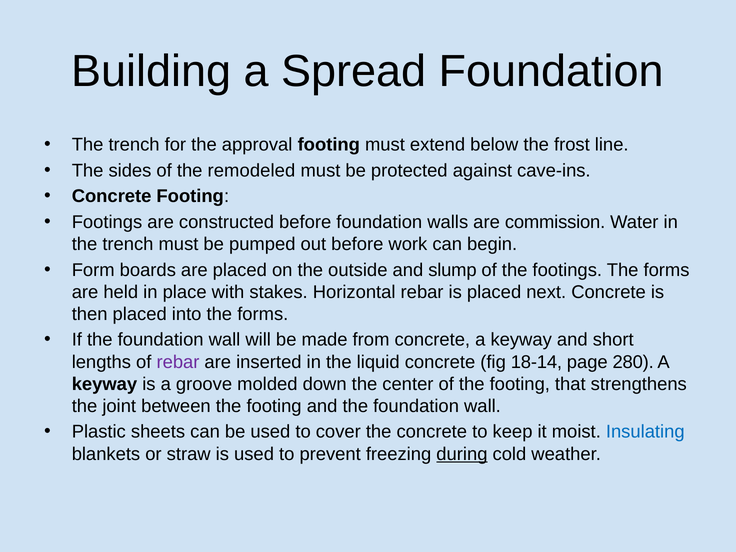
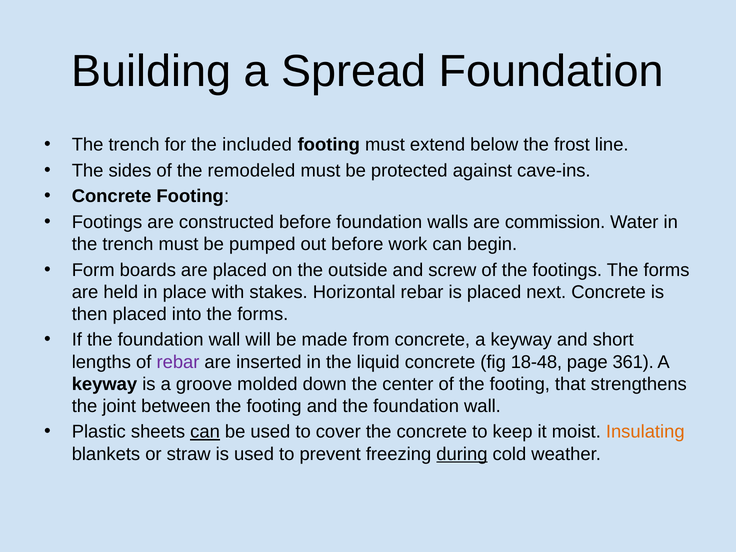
approval: approval -> included
slump: slump -> screw
18-14: 18-14 -> 18-48
280: 280 -> 361
can at (205, 432) underline: none -> present
Insulating colour: blue -> orange
